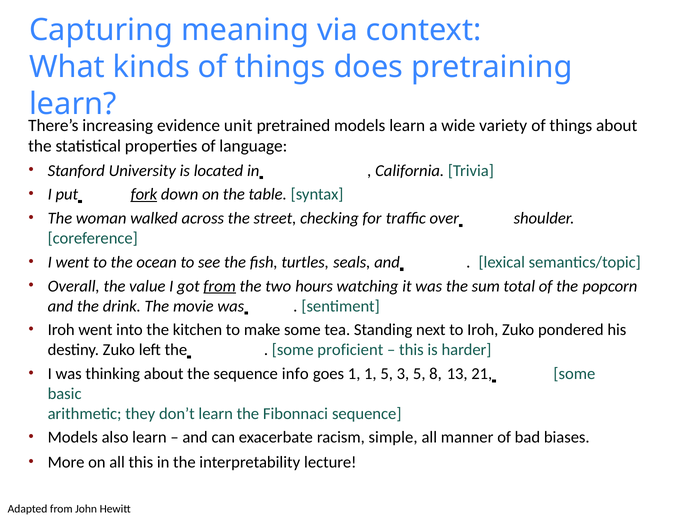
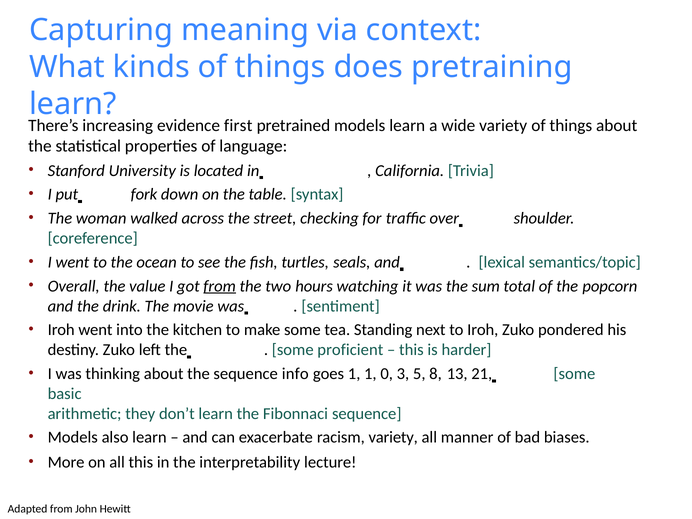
unit: unit -> first
fork underline: present -> none
1 5: 5 -> 0
racism simple: simple -> variety
